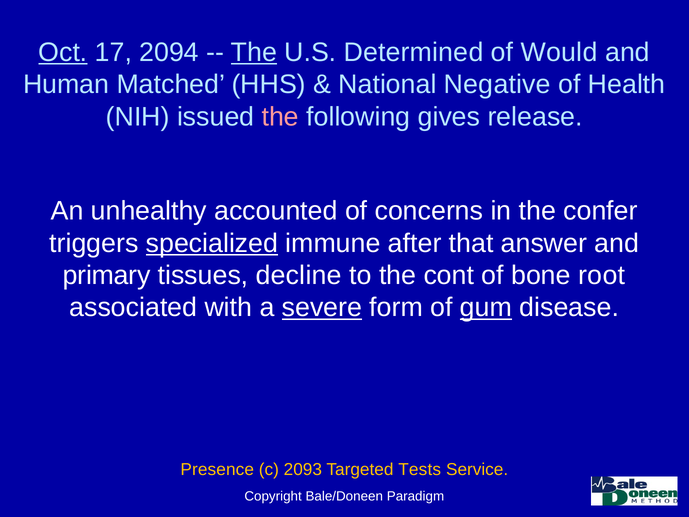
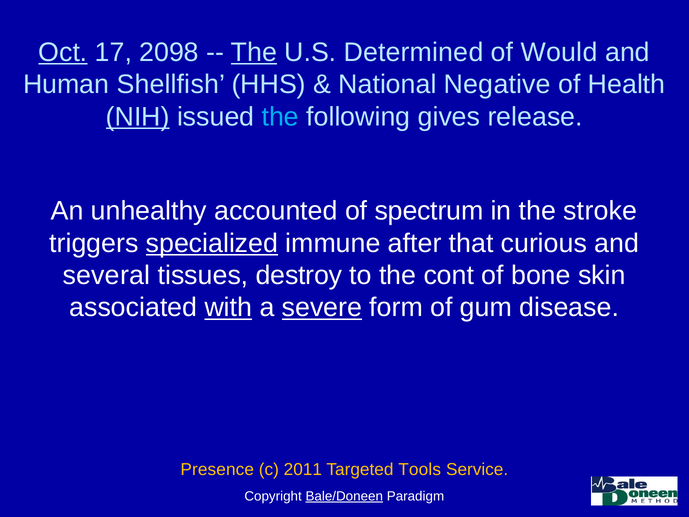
2094: 2094 -> 2098
Matched: Matched -> Shellfish
NIH underline: none -> present
the at (280, 117) colour: pink -> light blue
concerns: concerns -> spectrum
confer: confer -> stroke
answer: answer -> curious
primary: primary -> several
decline: decline -> destroy
root: root -> skin
with underline: none -> present
gum underline: present -> none
2093: 2093 -> 2011
Tests: Tests -> Tools
Bale/Doneen underline: none -> present
